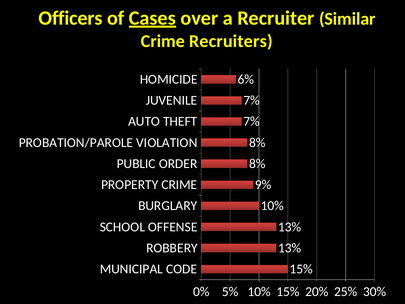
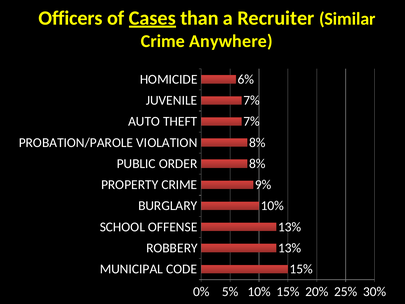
over: over -> than
Recruiters: Recruiters -> Anywhere
